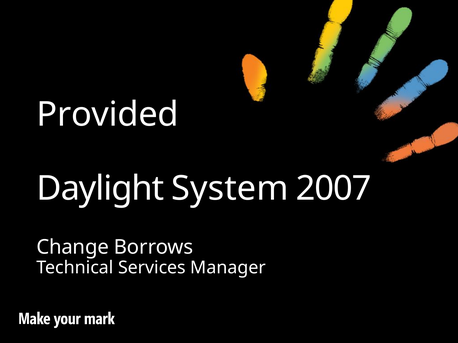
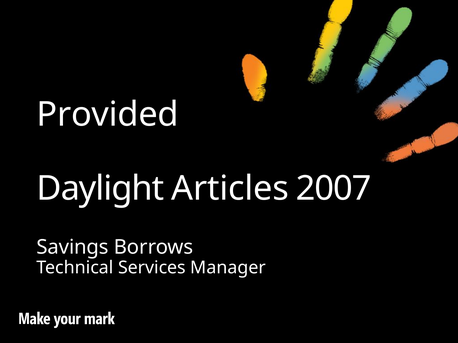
System: System -> Articles
Change: Change -> Savings
